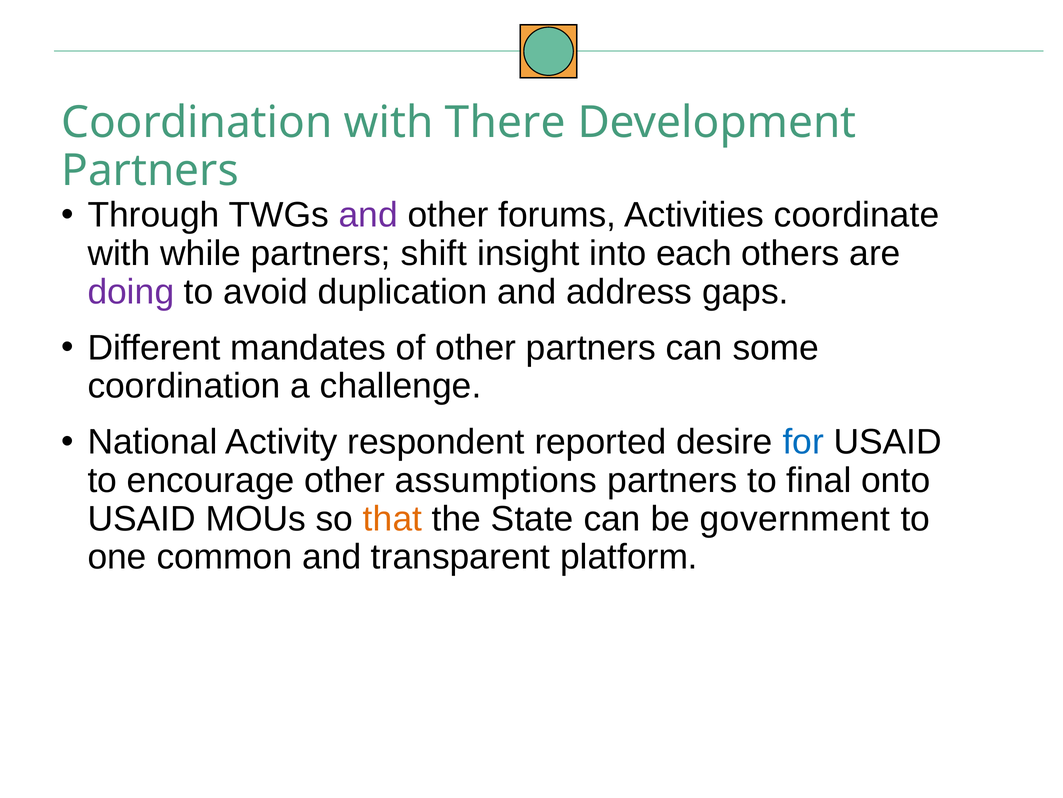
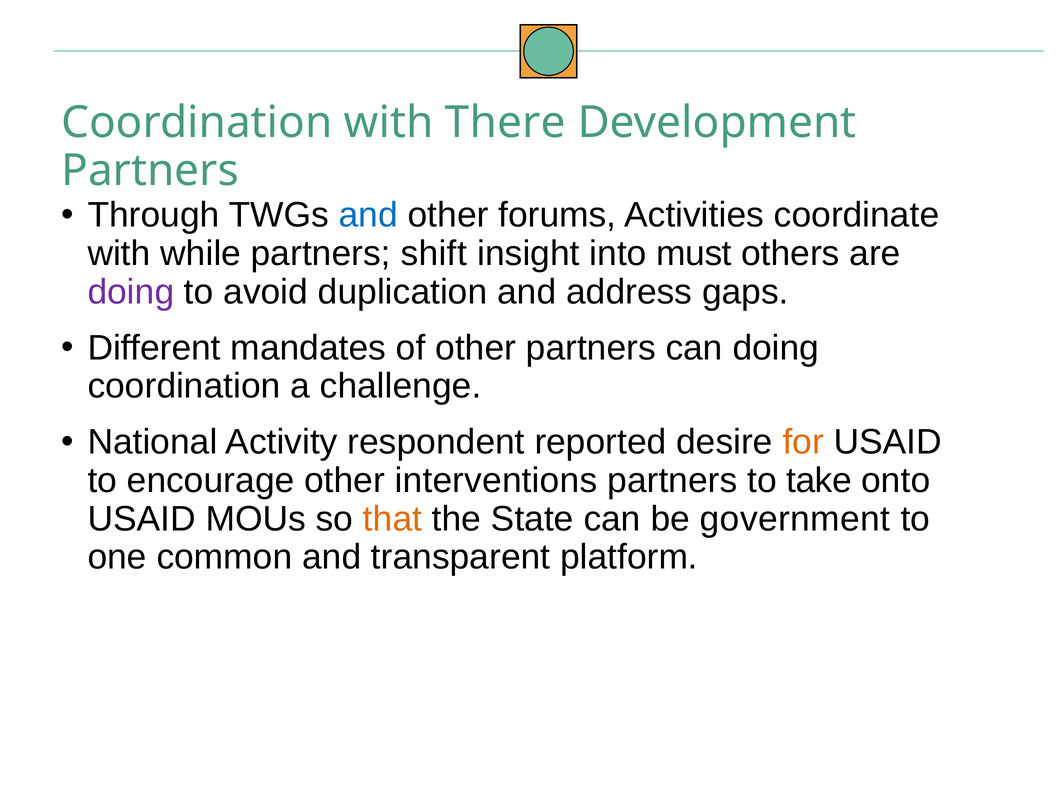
and at (368, 215) colour: purple -> blue
each: each -> must
can some: some -> doing
for colour: blue -> orange
assumptions: assumptions -> interventions
final: final -> take
